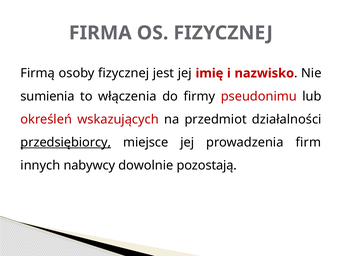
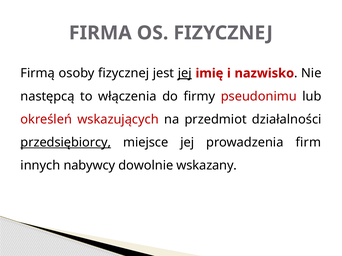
jej at (185, 73) underline: none -> present
sumienia: sumienia -> następcą
pozostają: pozostają -> wskazany
